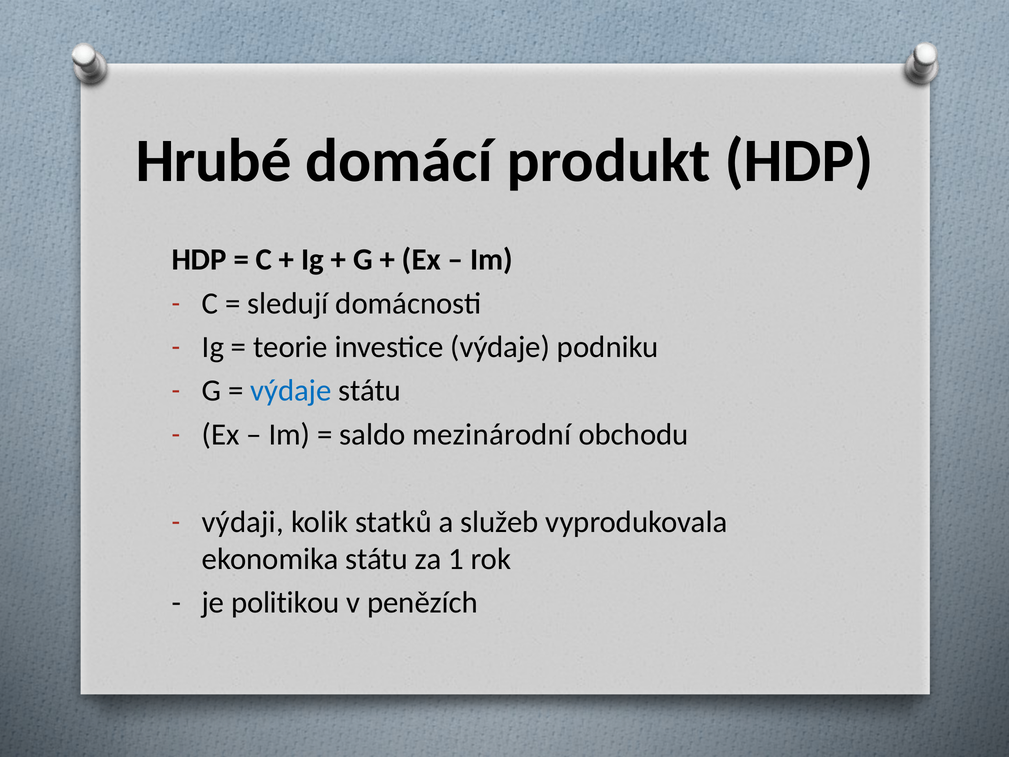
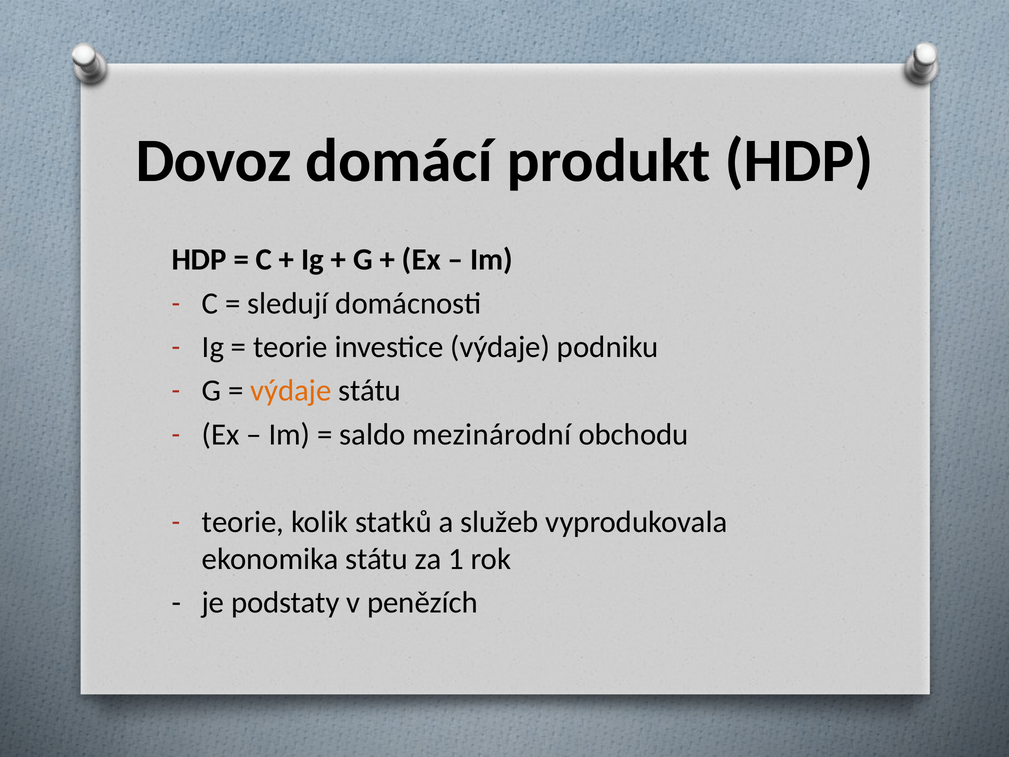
Hrubé: Hrubé -> Dovoz
výdaje at (291, 391) colour: blue -> orange
výdaji at (243, 522): výdaji -> teorie
politikou: politikou -> podstaty
